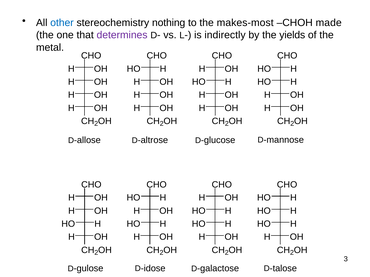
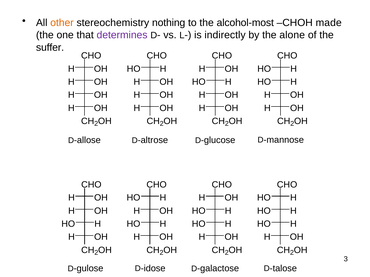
other colour: blue -> orange
makes-most: makes-most -> alcohol-most
yields: yields -> alone
metal: metal -> suffer
